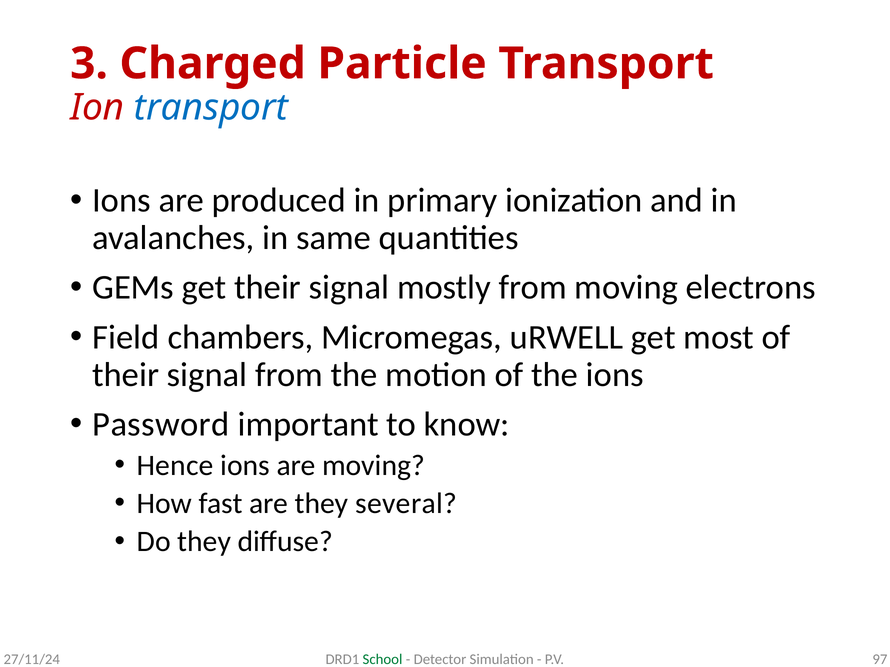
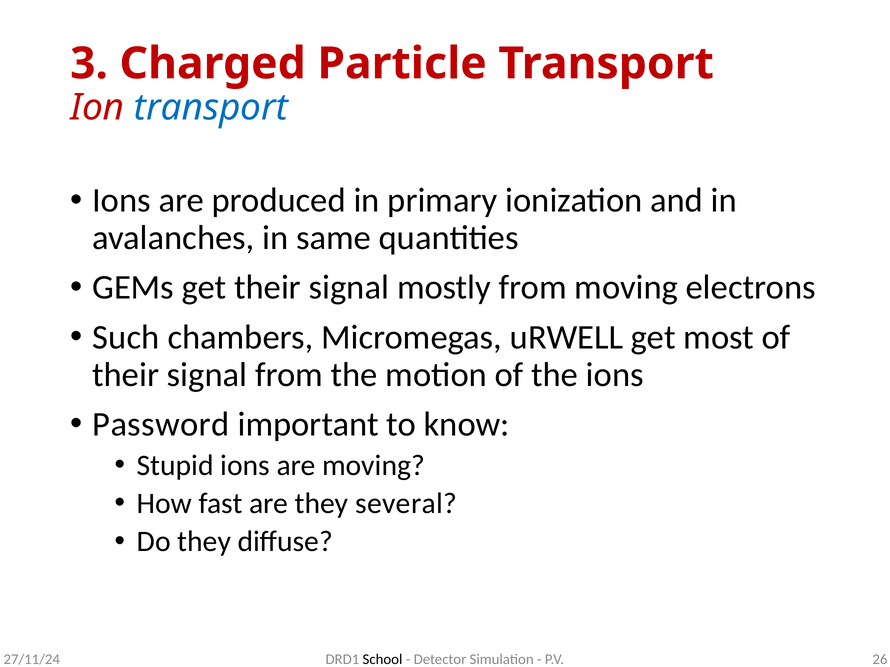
Field: Field -> Such
Hence: Hence -> Stupid
School colour: green -> black
97: 97 -> 26
